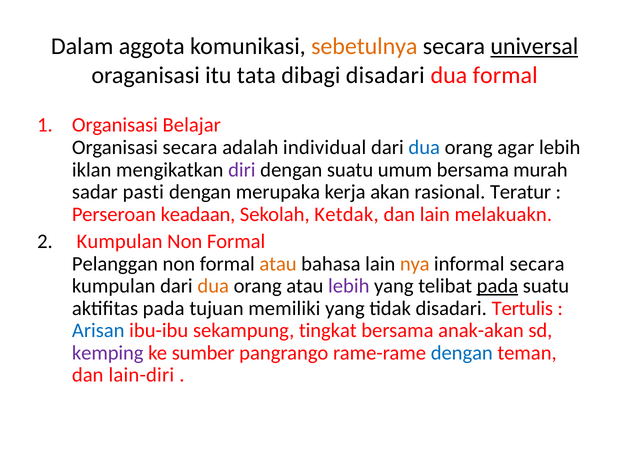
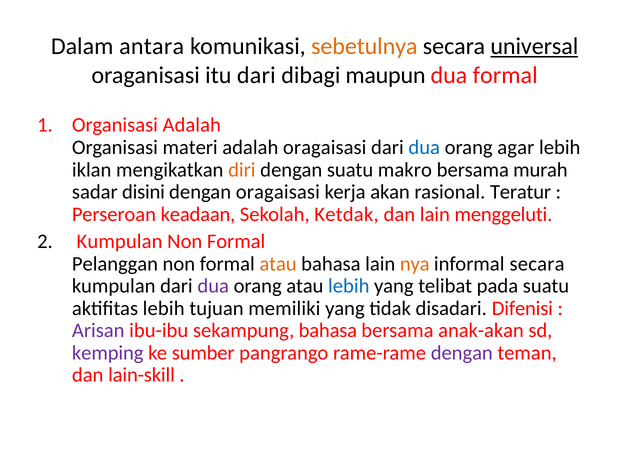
aggota: aggota -> antara
itu tata: tata -> dari
dibagi disadari: disadari -> maupun
Organisasi Belajar: Belajar -> Adalah
Organisasi secara: secara -> materi
adalah individual: individual -> oragaisasi
diri colour: purple -> orange
umum: umum -> makro
pasti: pasti -> disini
dengan merupaka: merupaka -> oragaisasi
melakuakn: melakuakn -> menggeluti
dua at (213, 286) colour: orange -> purple
lebih at (349, 286) colour: purple -> blue
pada at (497, 286) underline: present -> none
aktifitas pada: pada -> lebih
Tertulis: Tertulis -> Difenisi
Arisan colour: blue -> purple
sekampung tingkat: tingkat -> bahasa
dengan at (462, 353) colour: blue -> purple
lain-diri: lain-diri -> lain-skill
